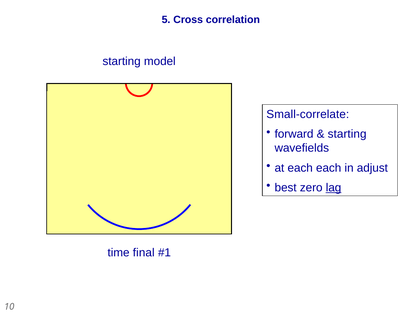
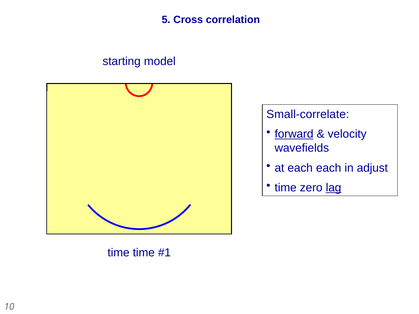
forward underline: none -> present
starting at (347, 134): starting -> velocity
best at (286, 188): best -> time
time final: final -> time
